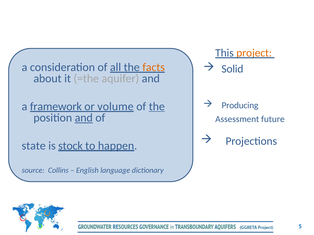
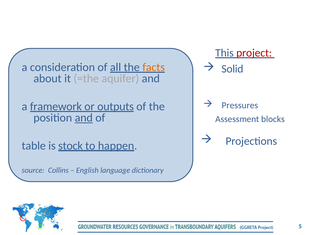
project colour: orange -> red
Producing: Producing -> Pressures
volume: volume -> outputs
the at (157, 107) underline: present -> none
future: future -> blocks
state: state -> table
